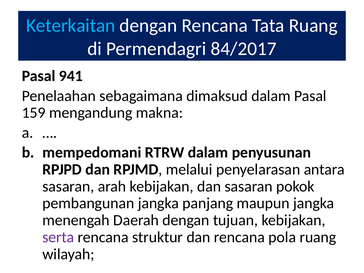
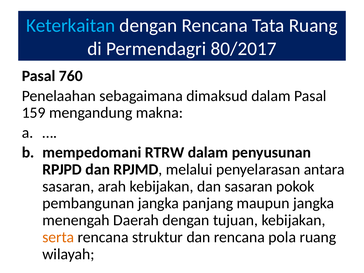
84/2017: 84/2017 -> 80/2017
941: 941 -> 760
serta colour: purple -> orange
